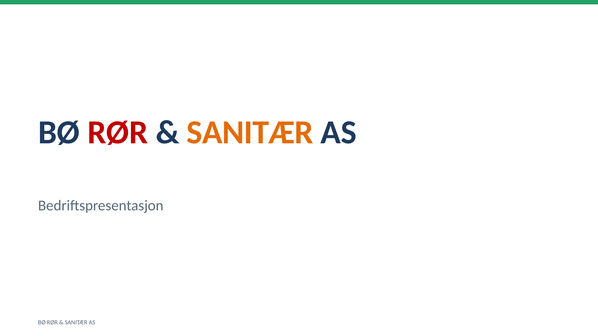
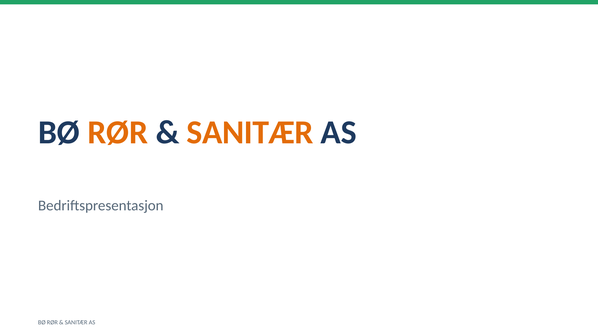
RØR at (118, 133) colour: red -> orange
